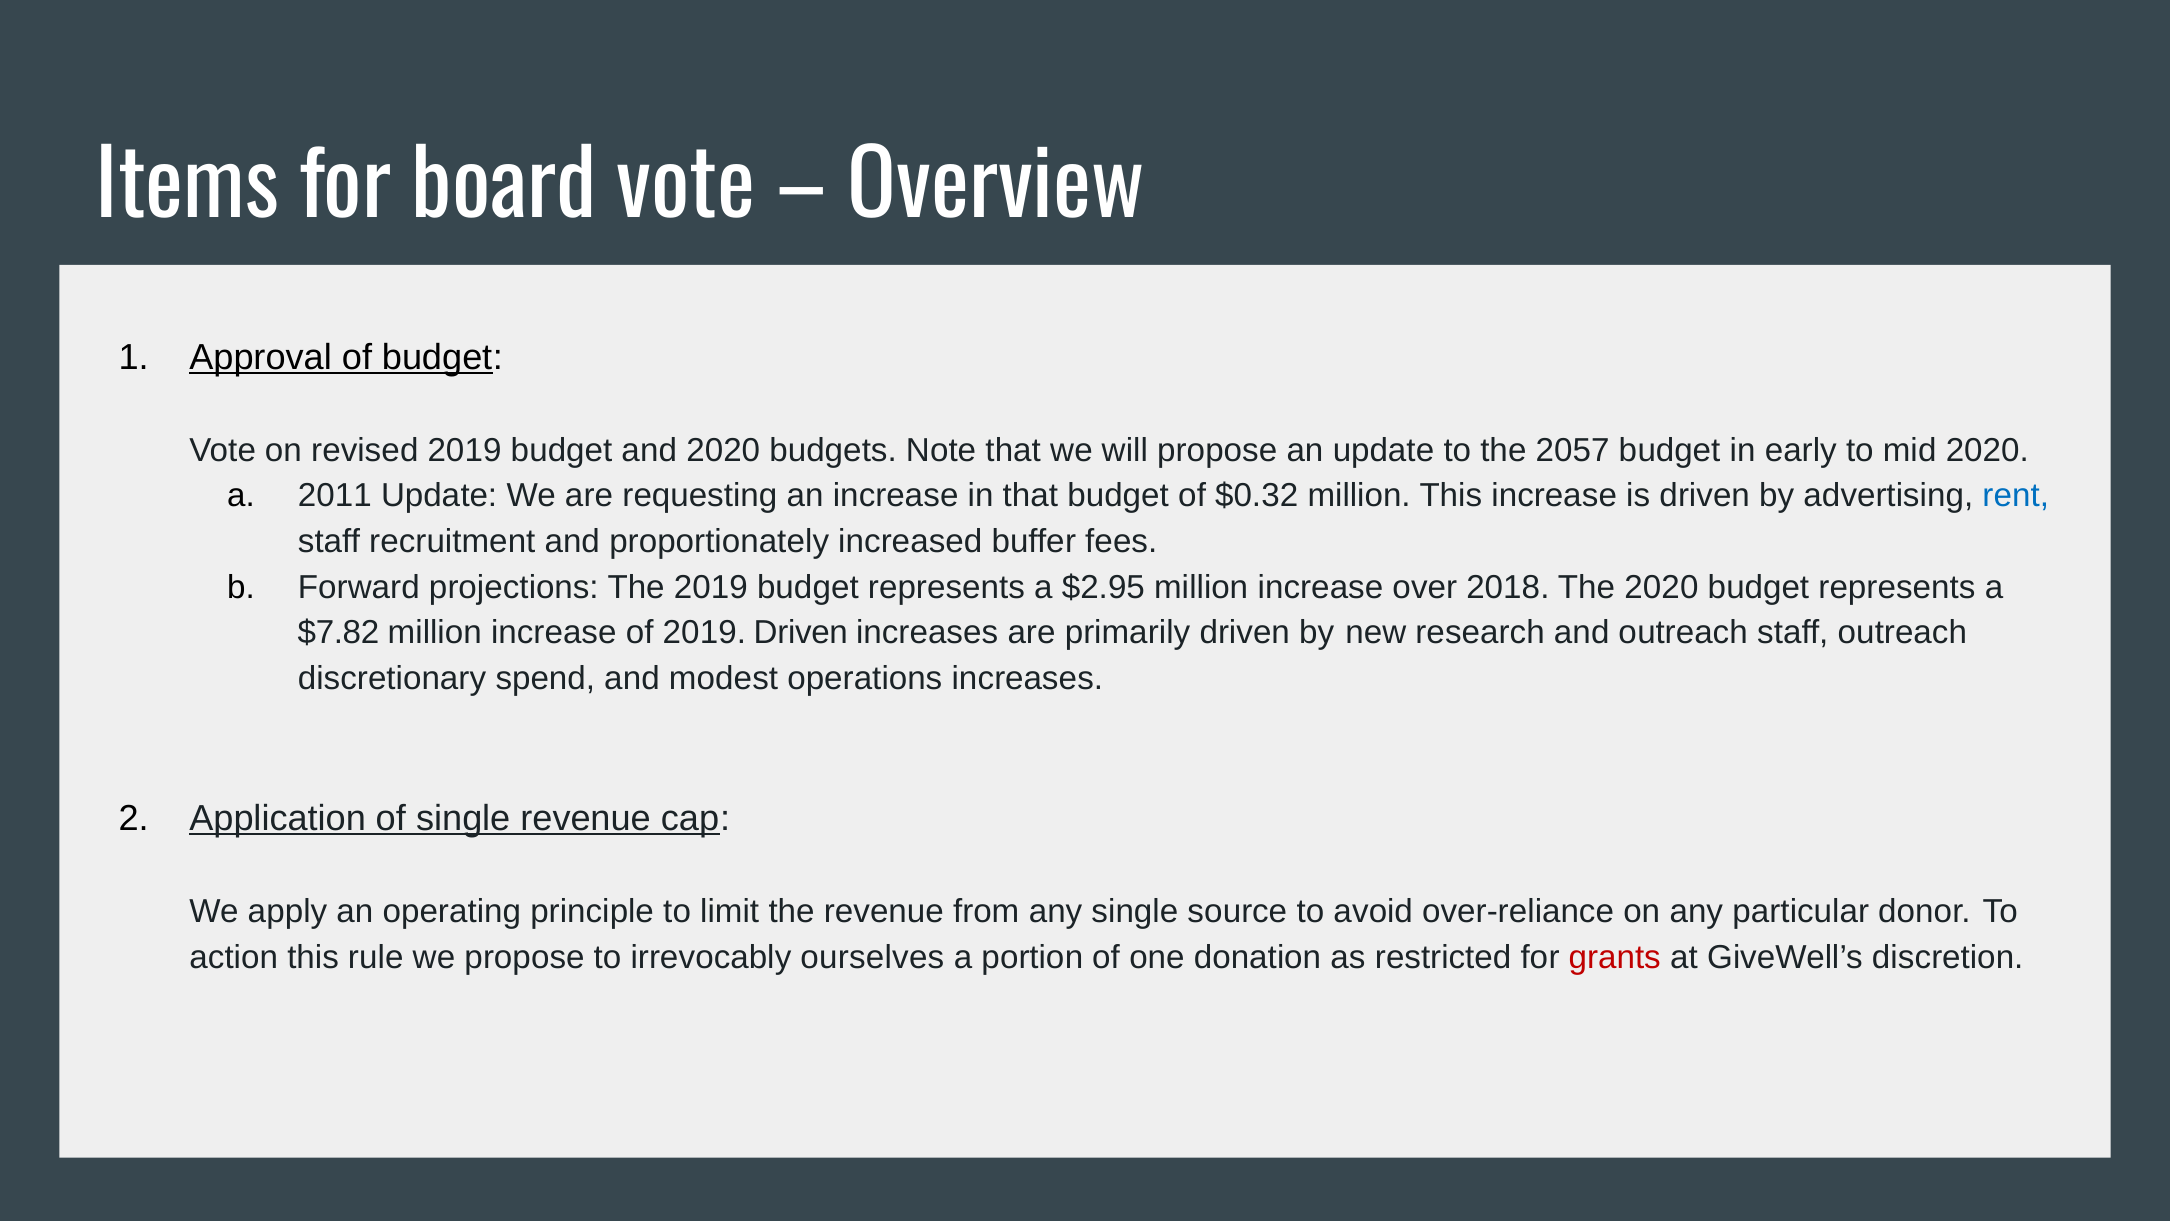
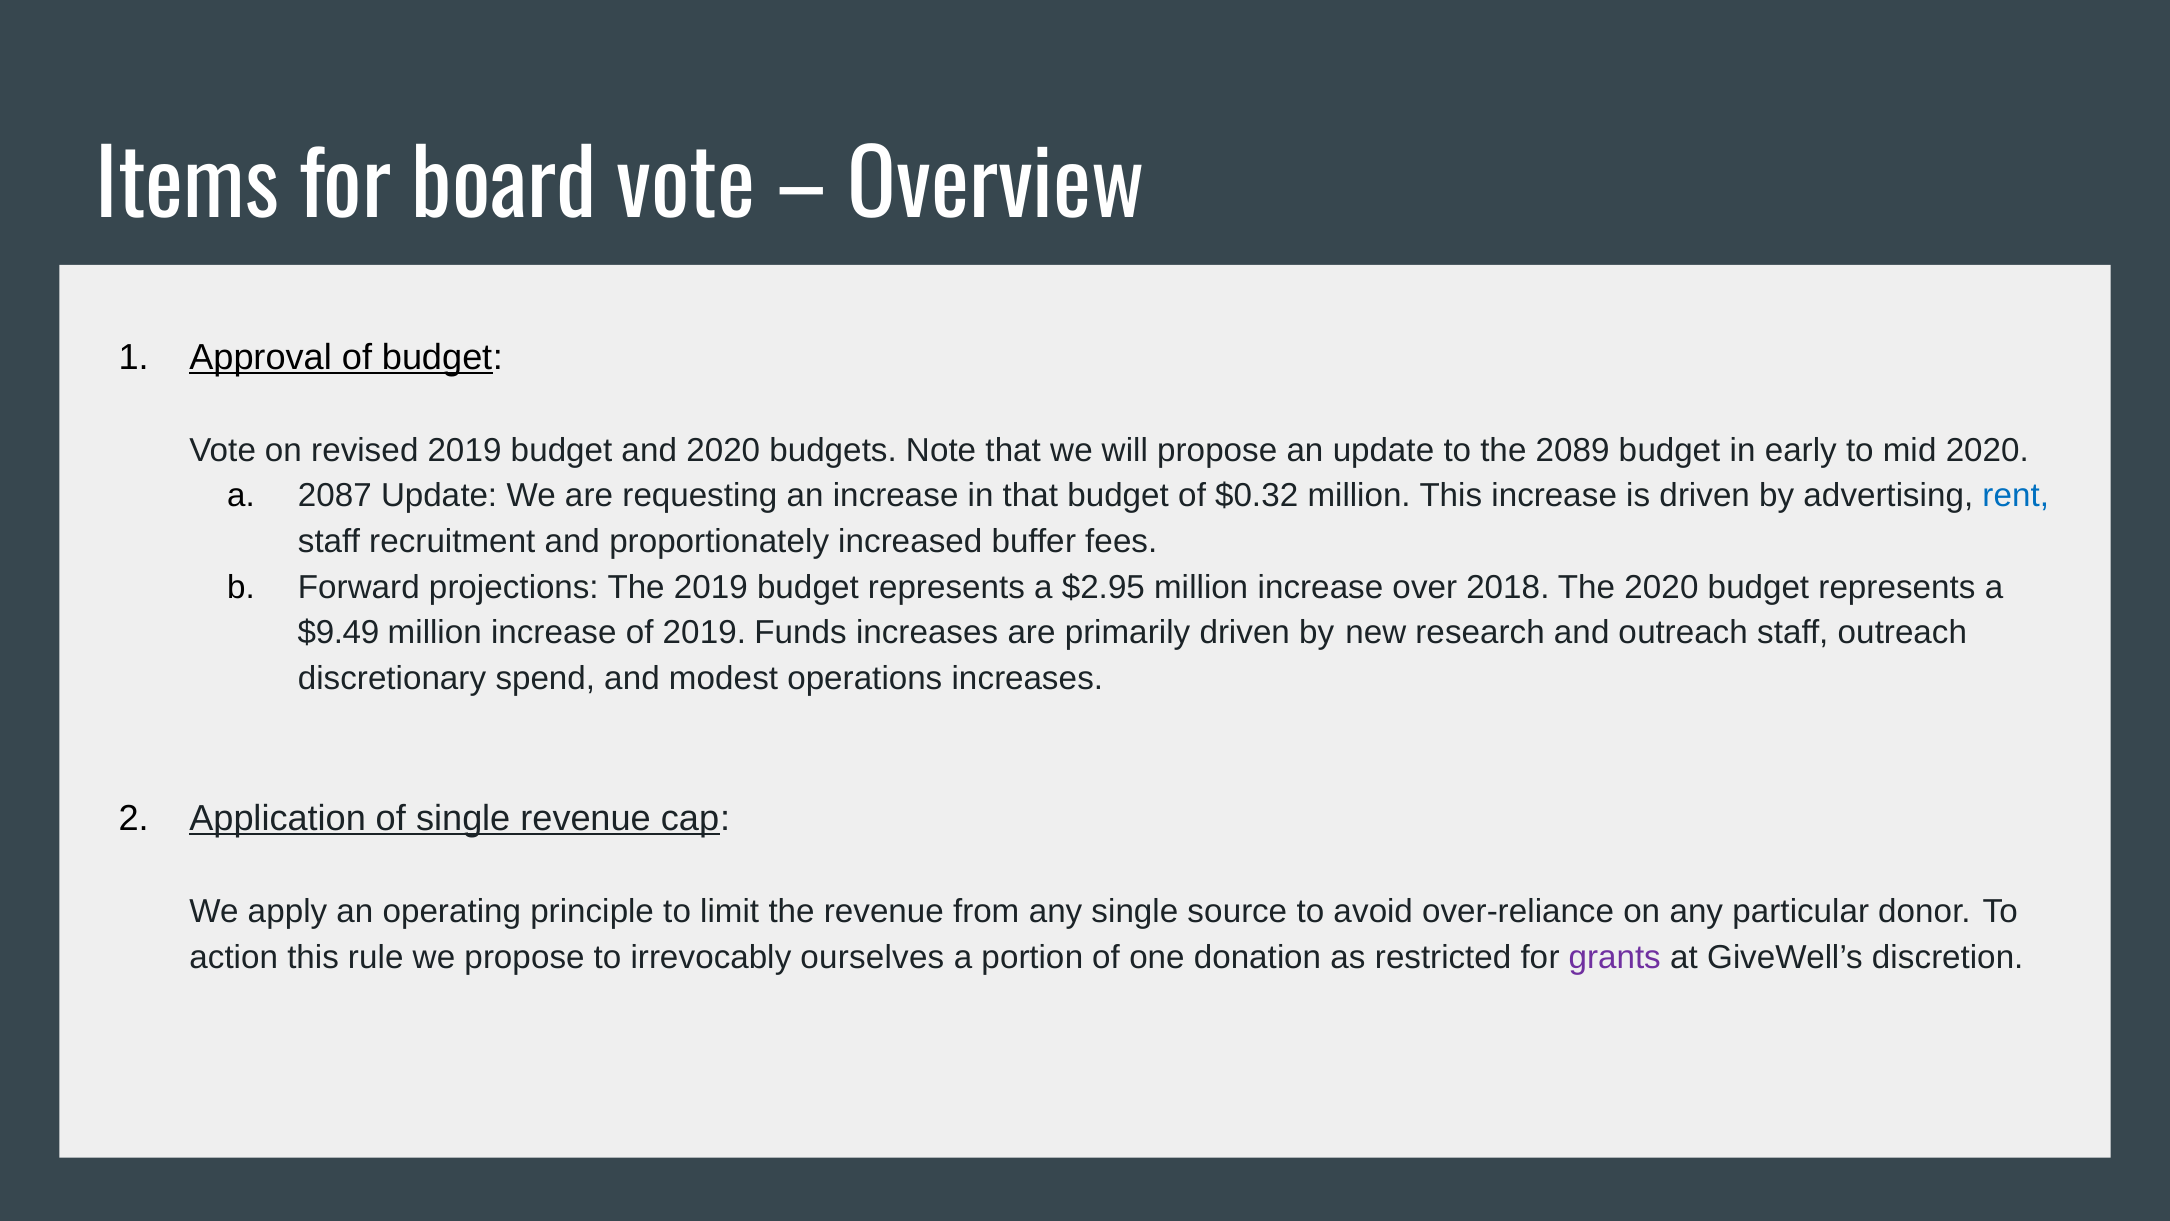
2057: 2057 -> 2089
2011: 2011 -> 2087
$7.82: $7.82 -> $9.49
2019 Driven: Driven -> Funds
grants colour: red -> purple
